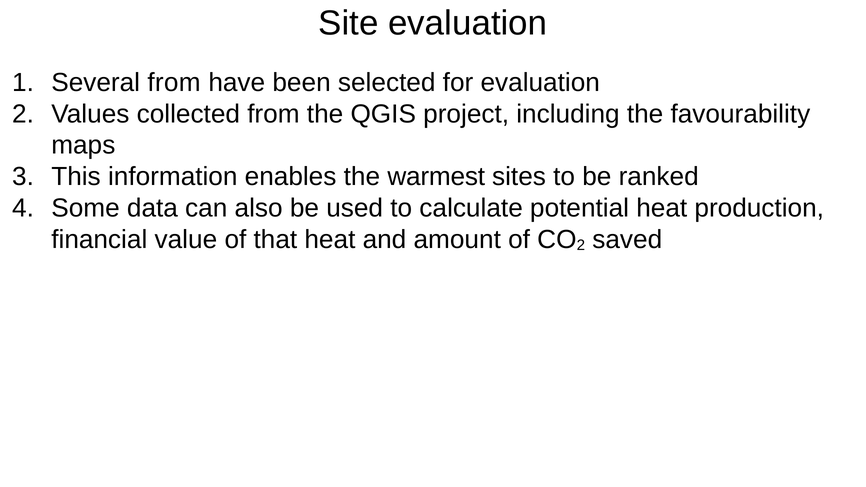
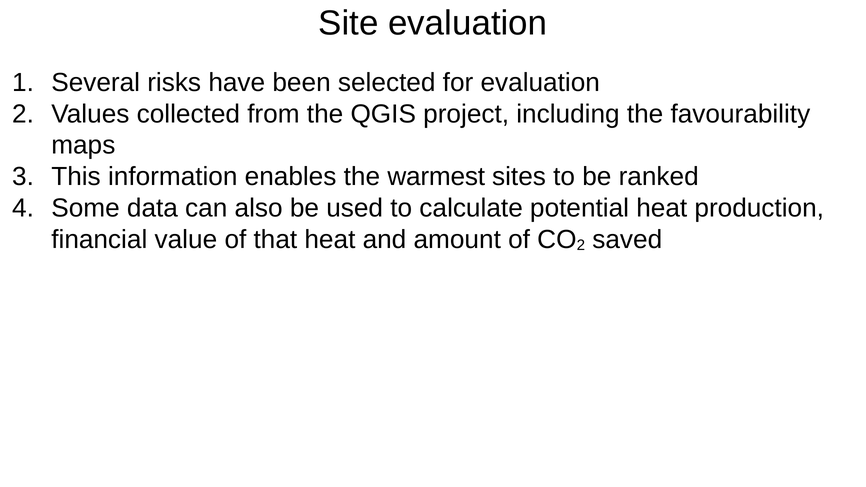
Several from: from -> risks
